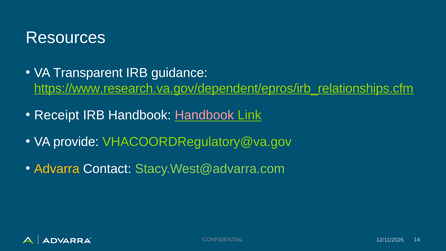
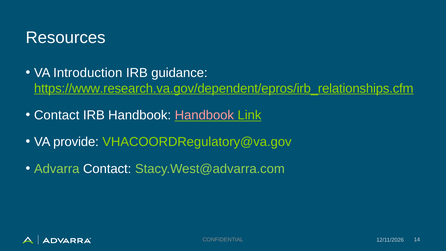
Transparent: Transparent -> Introduction
Receipt at (57, 115): Receipt -> Contact
Advarra colour: yellow -> light green
